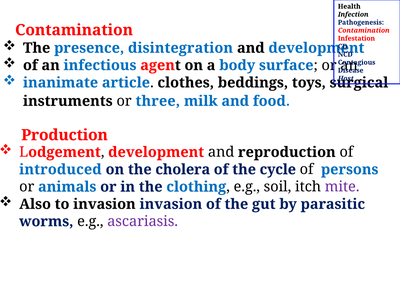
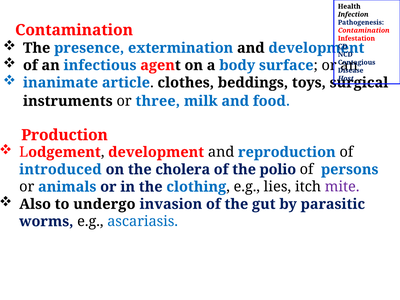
disintegration: disintegration -> extermination
reproduction colour: black -> blue
cycle: cycle -> polio
soil: soil -> lies
to invasion: invasion -> undergo
ascariasis colour: purple -> blue
